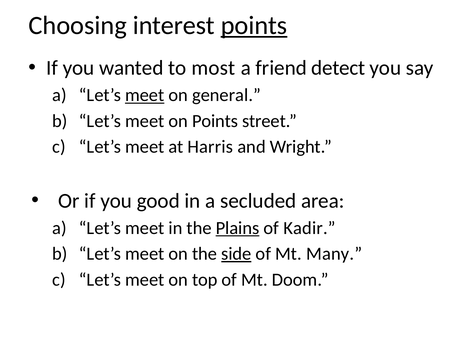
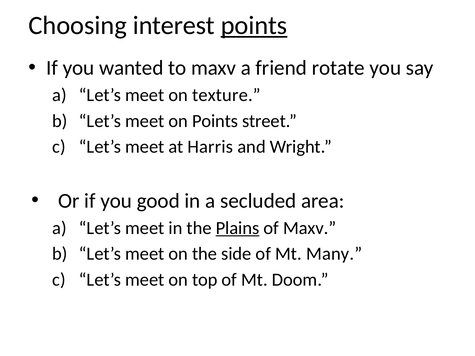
to most: most -> maxv
detect: detect -> rotate
meet at (145, 95) underline: present -> none
general: general -> texture
of Kadir: Kadir -> Maxv
side underline: present -> none
